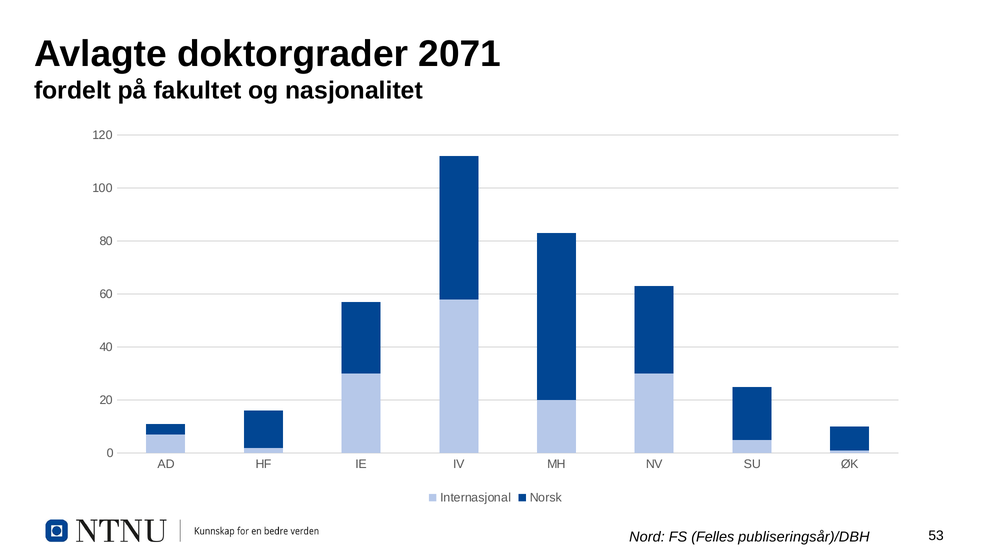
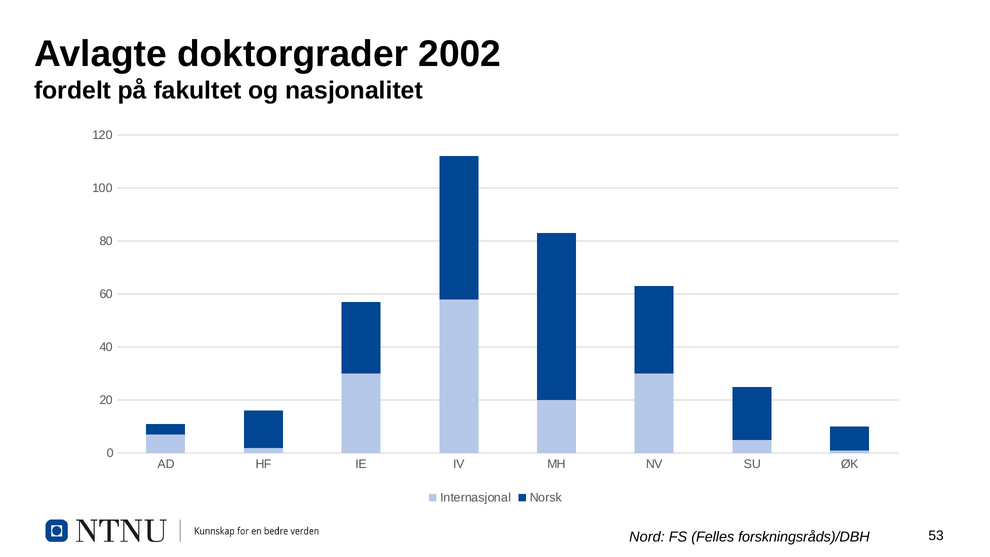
2071: 2071 -> 2002
publiseringsår)/DBH: publiseringsår)/DBH -> forskningsråds)/DBH
